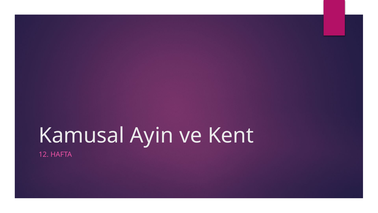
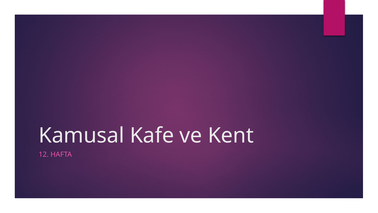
Ayin: Ayin -> Kafe
